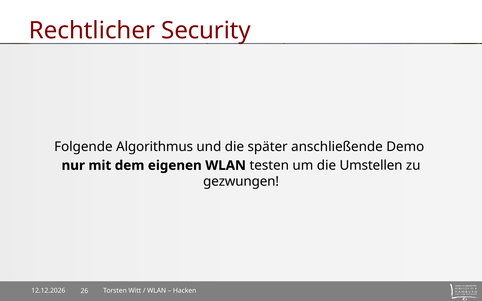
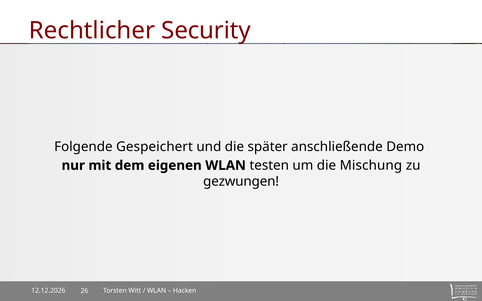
Algorithmus: Algorithmus -> Gespeichert
Umstellen: Umstellen -> Mischung
